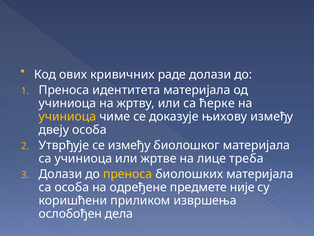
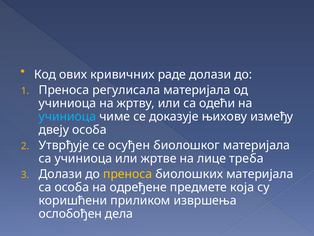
идентитета: идентитета -> регулисала
ћерке: ћерке -> одећи
учиниоца at (67, 116) colour: yellow -> light blue
се између: између -> осуђен
није: није -> која
